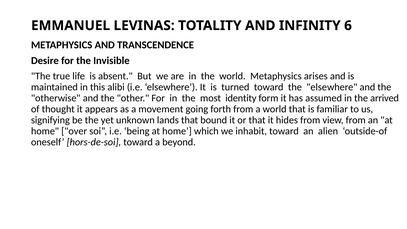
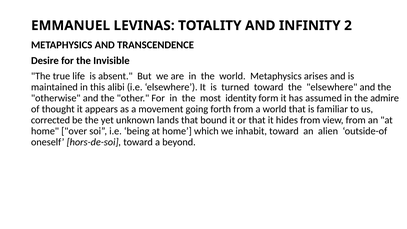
6: 6 -> 2
arrived: arrived -> admire
signifying: signifying -> corrected
